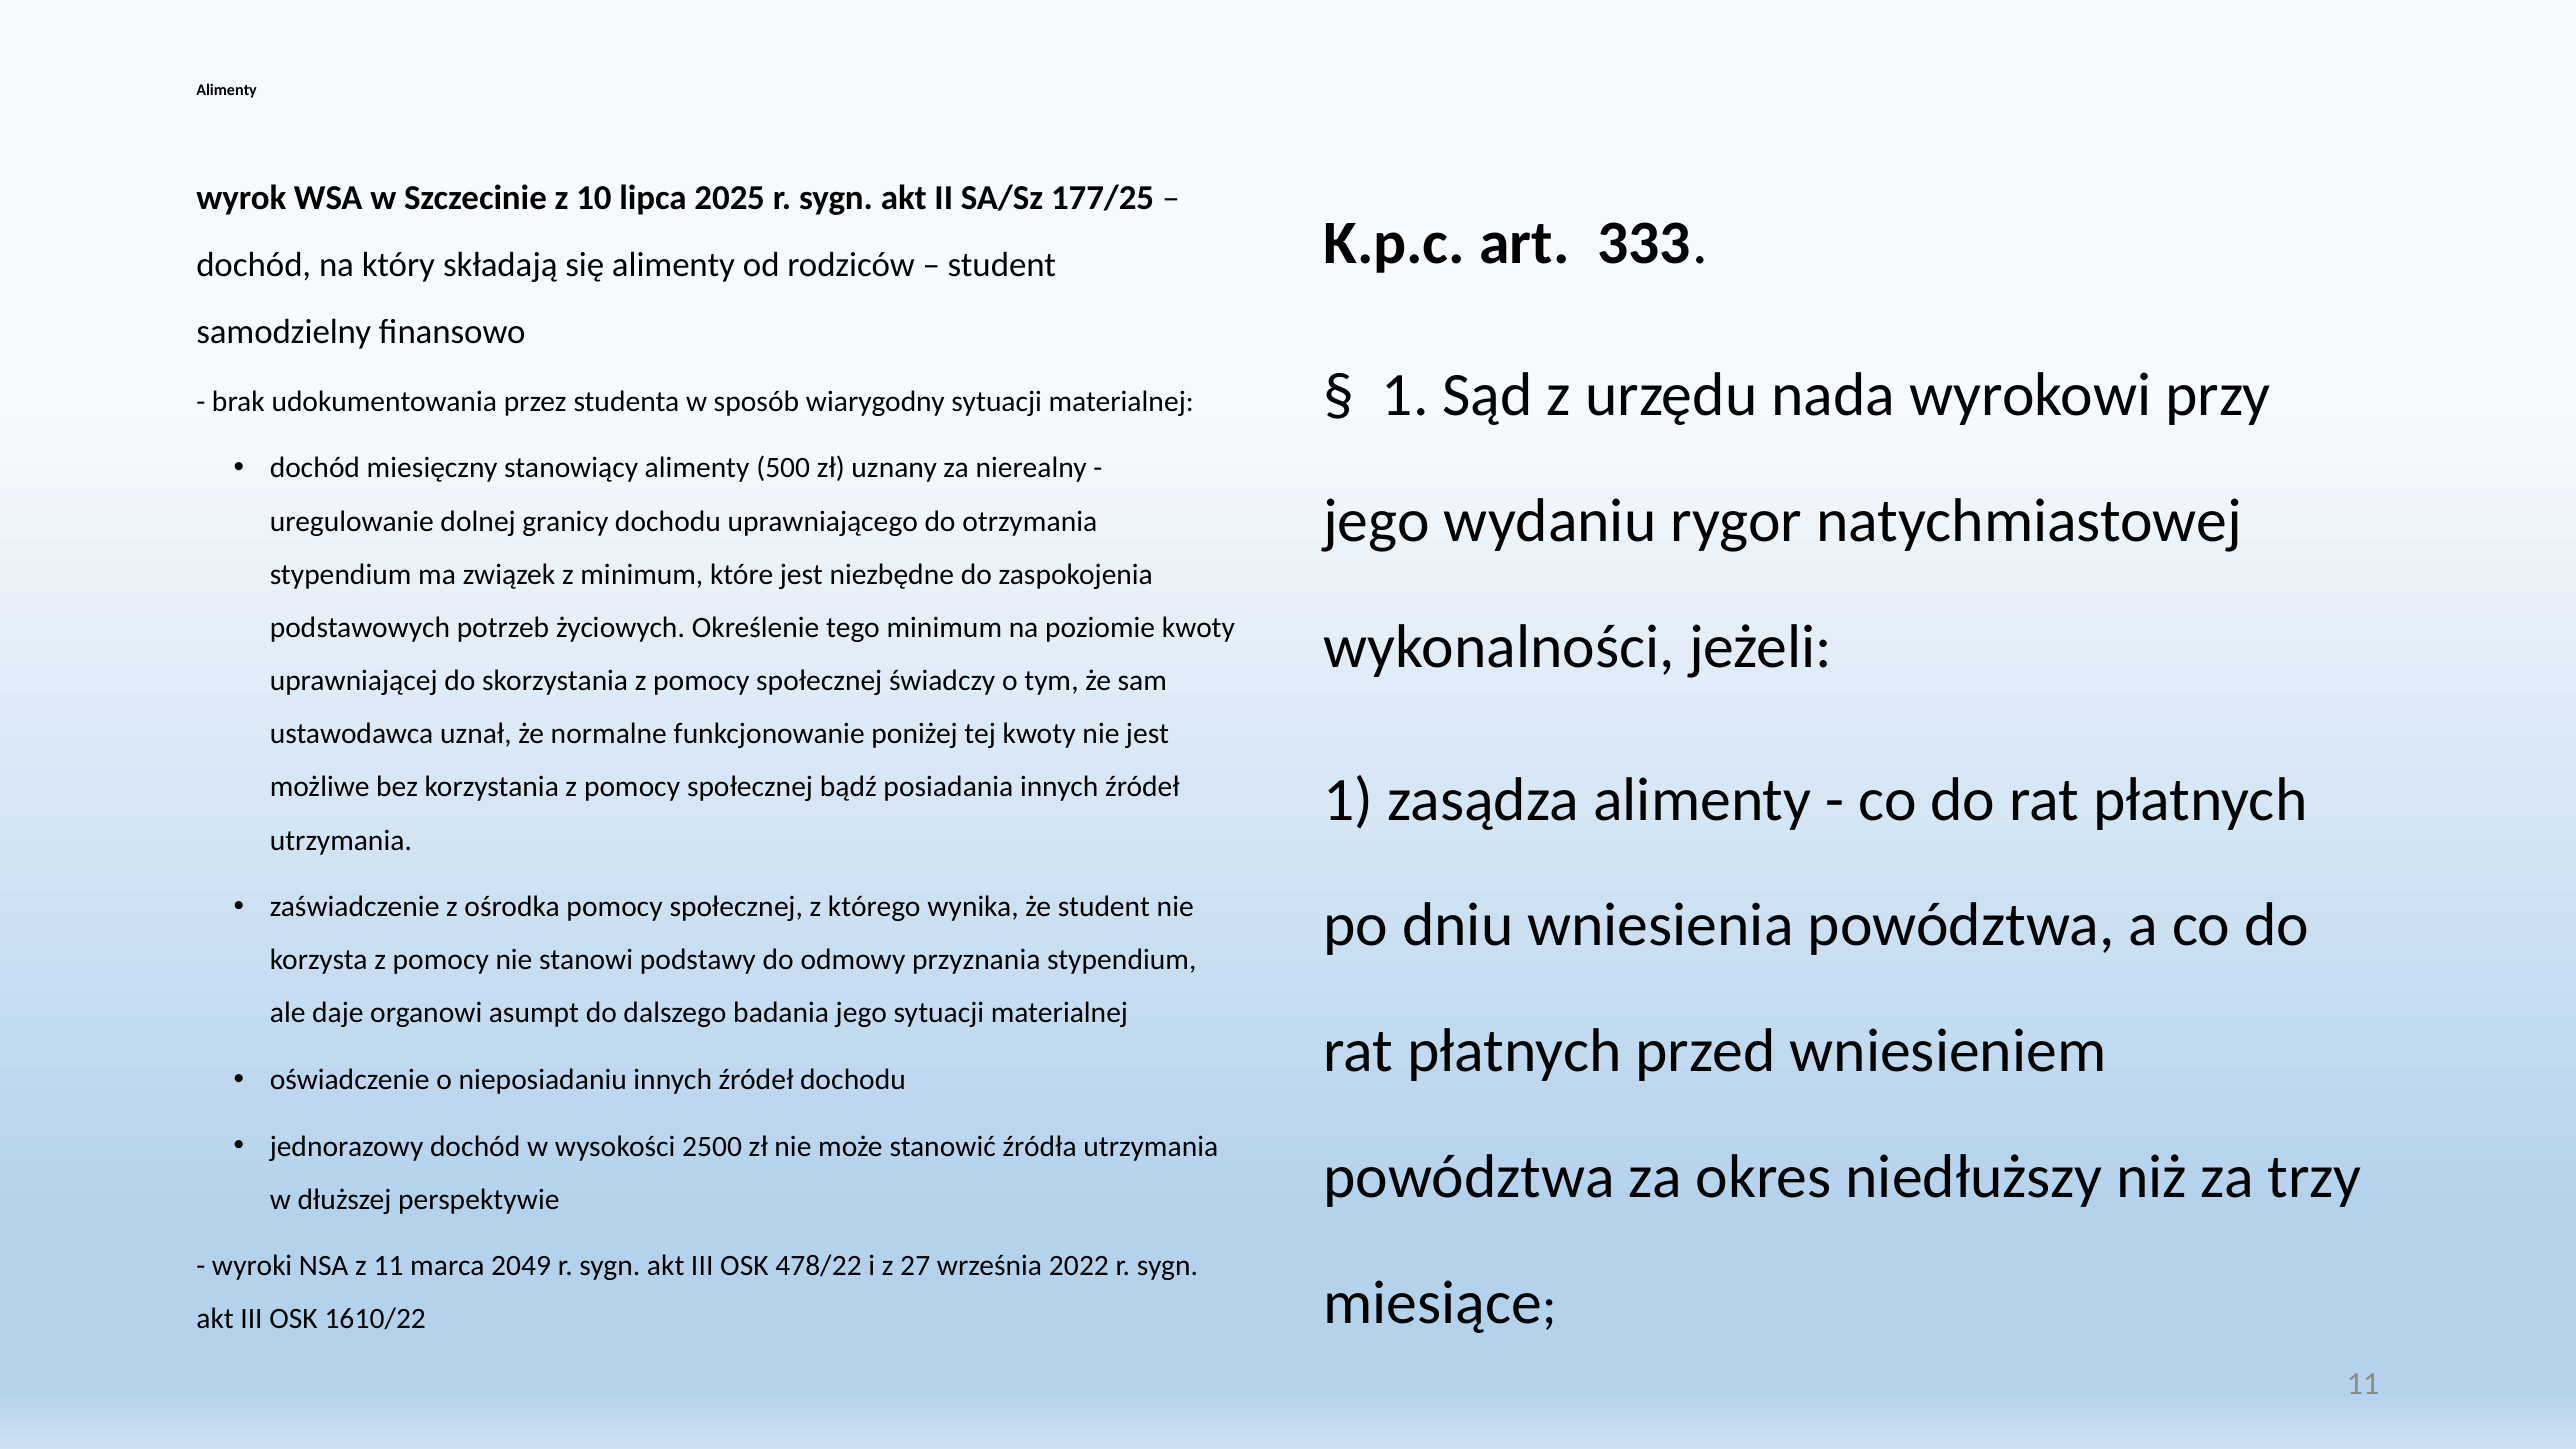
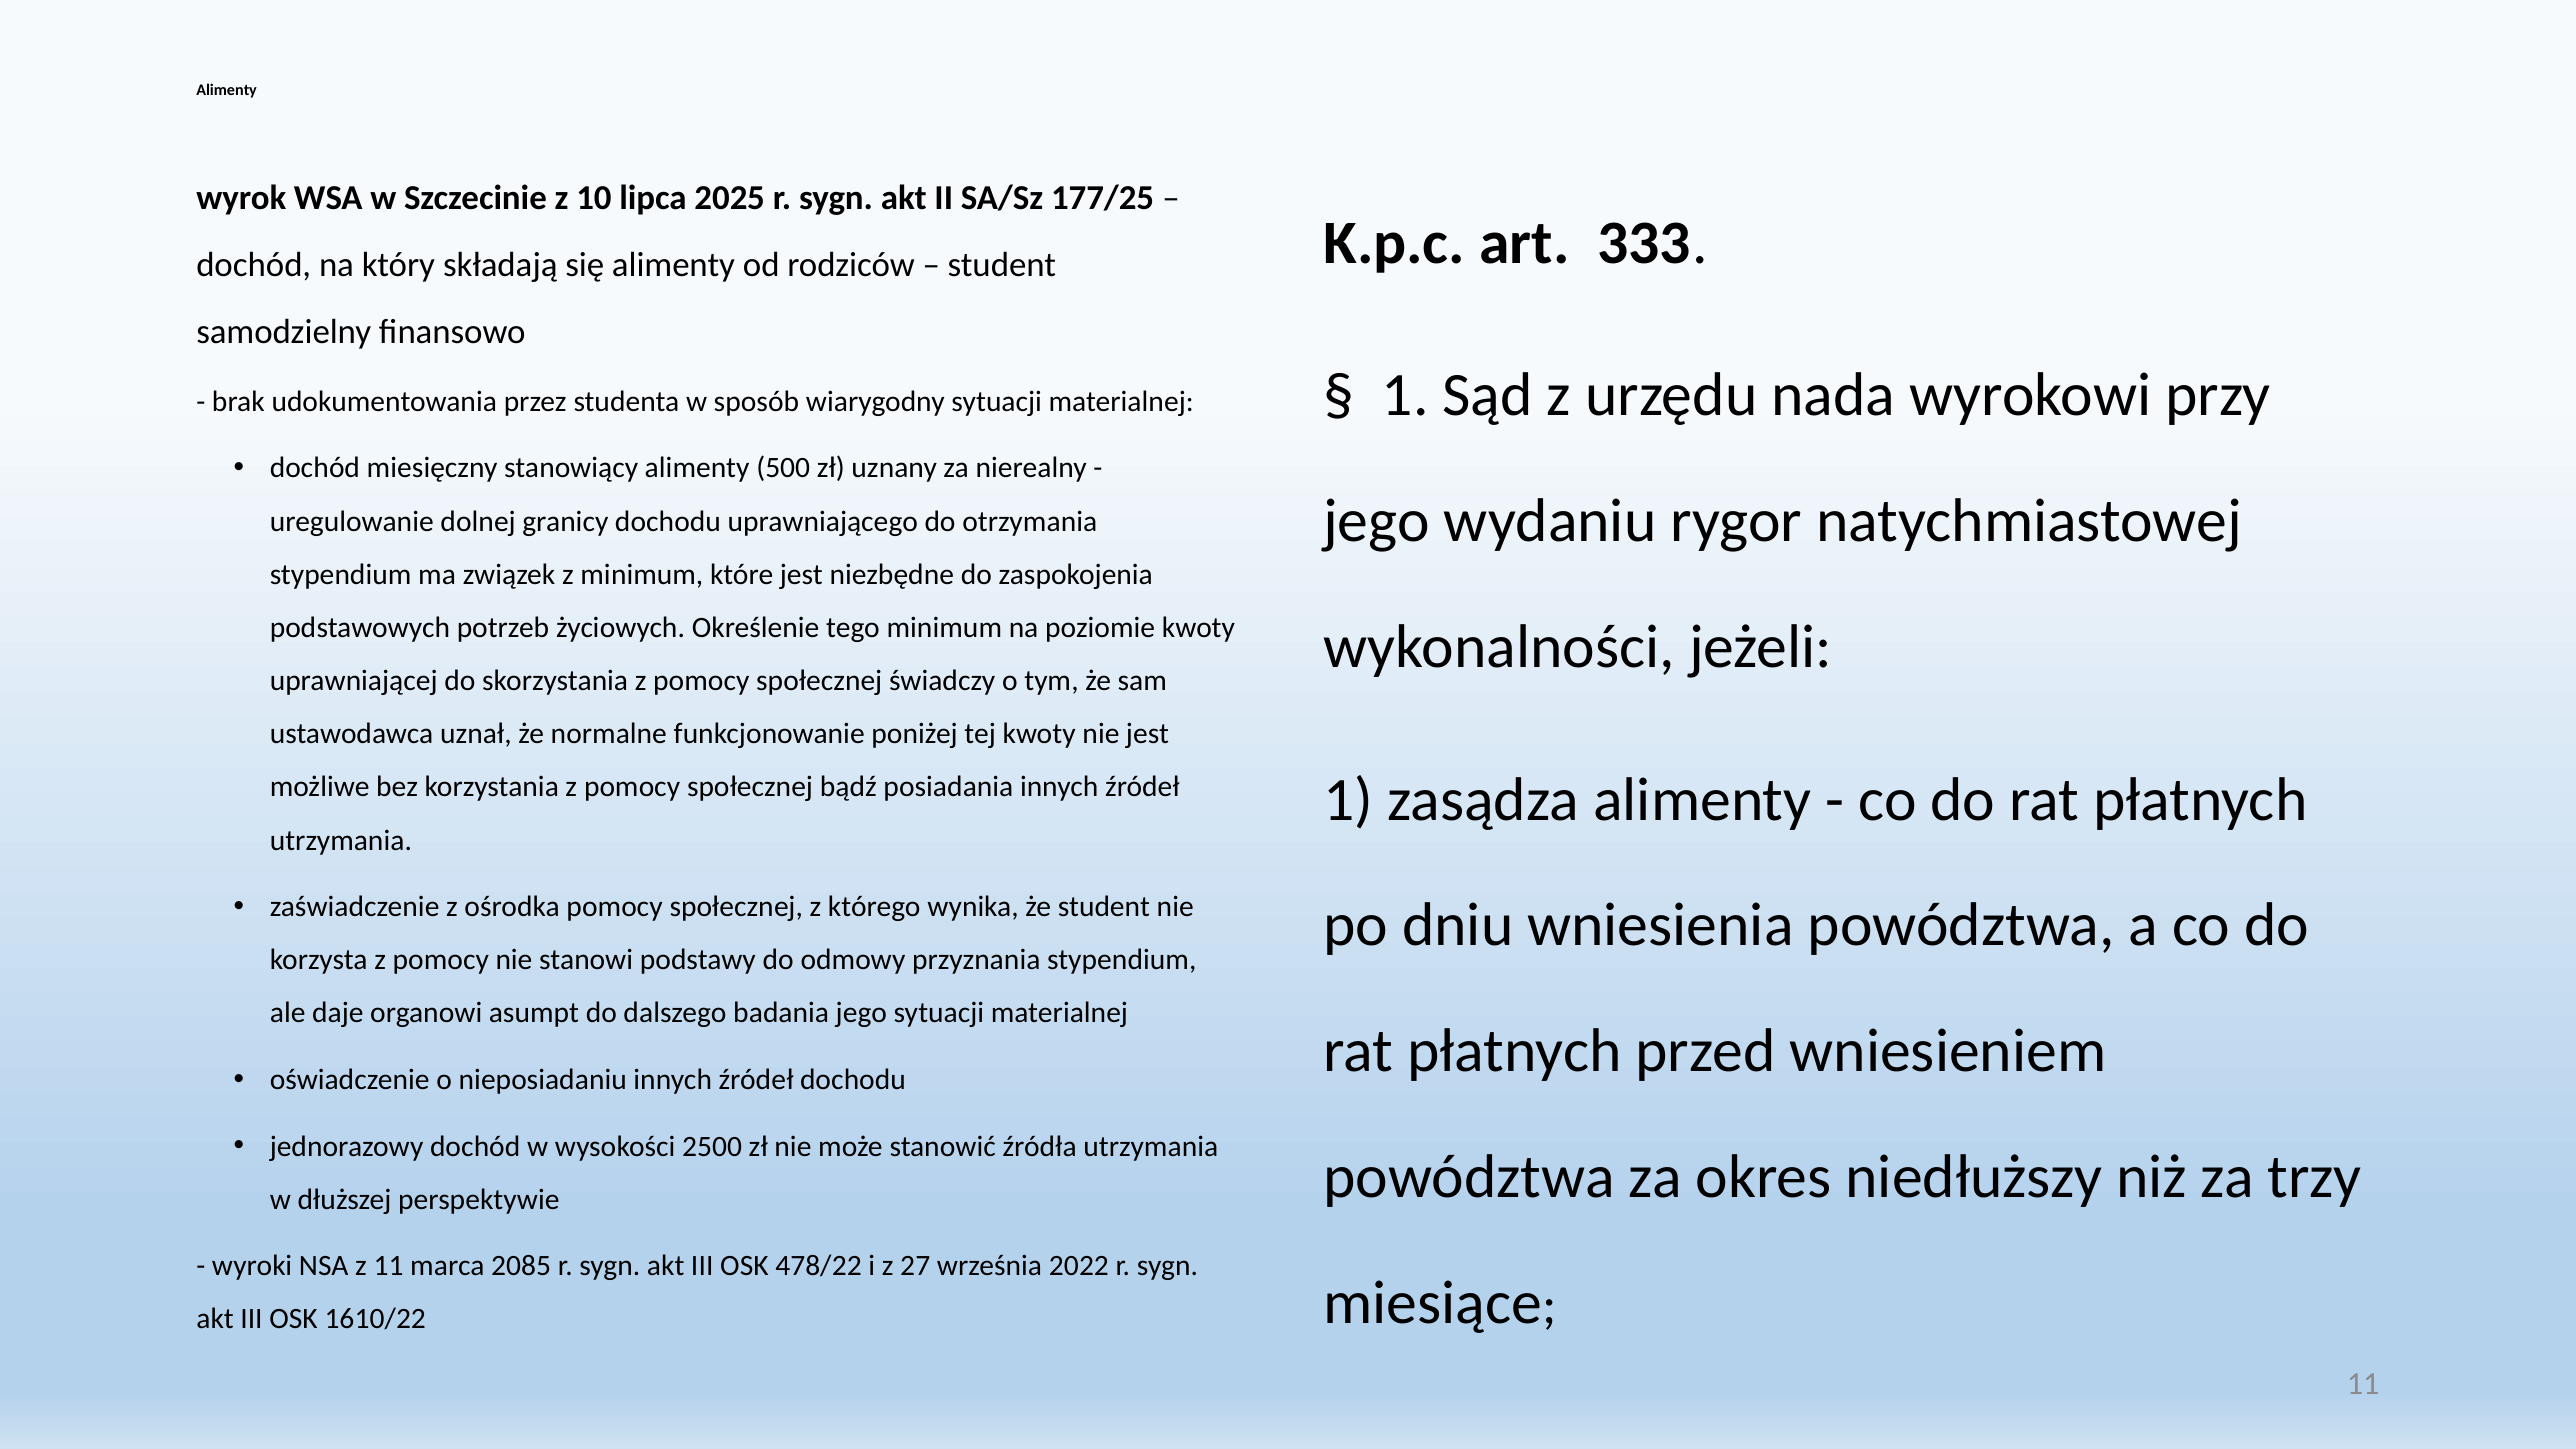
2049: 2049 -> 2085
